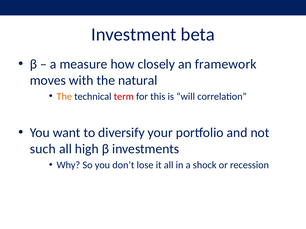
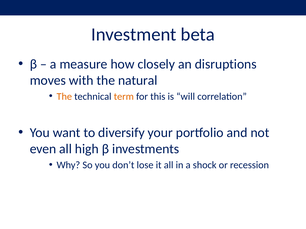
framework: framework -> disruptions
term colour: red -> orange
such: such -> even
